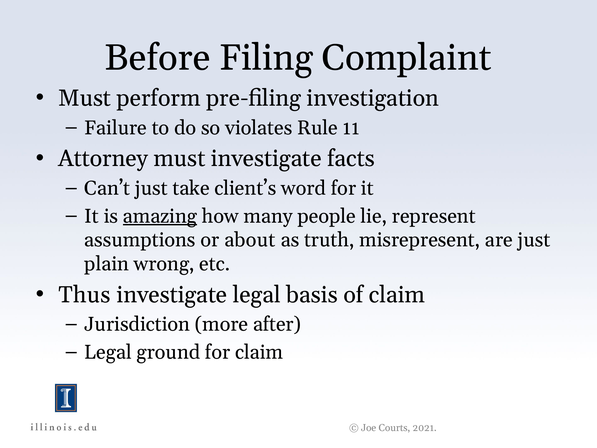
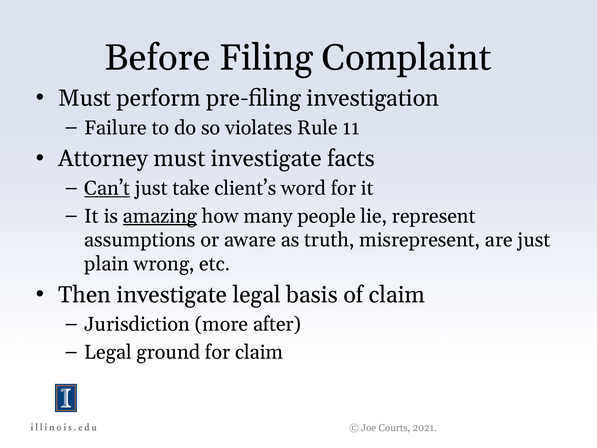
Can’t underline: none -> present
about: about -> aware
Thus: Thus -> Then
